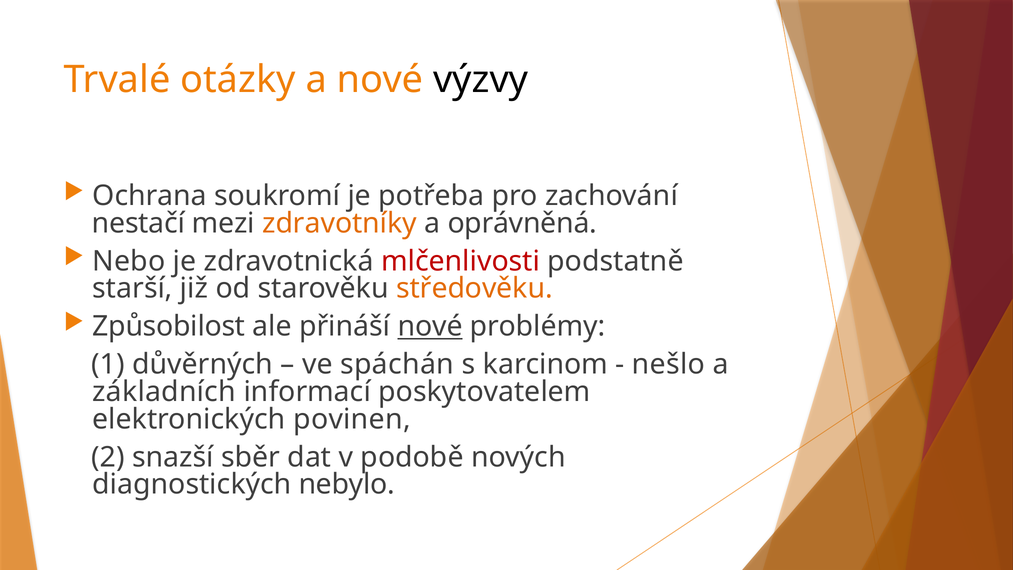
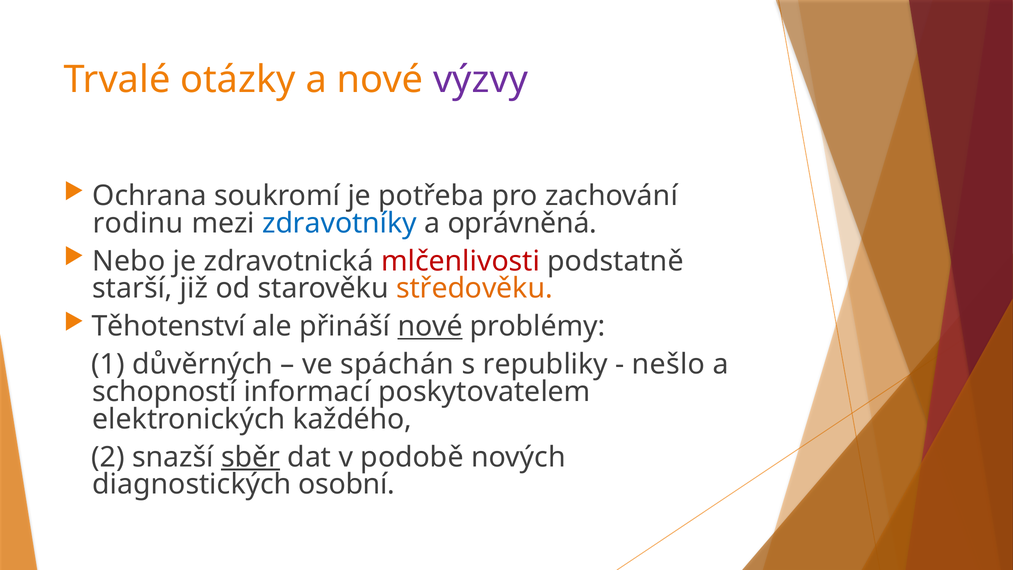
výzvy colour: black -> purple
nestačí: nestačí -> rodinu
zdravotníky colour: orange -> blue
Způsobilost: Způsobilost -> Těhotenství
karcinom: karcinom -> republiky
základních: základních -> schopností
povinen: povinen -> každého
sběr underline: none -> present
nebylo: nebylo -> osobní
